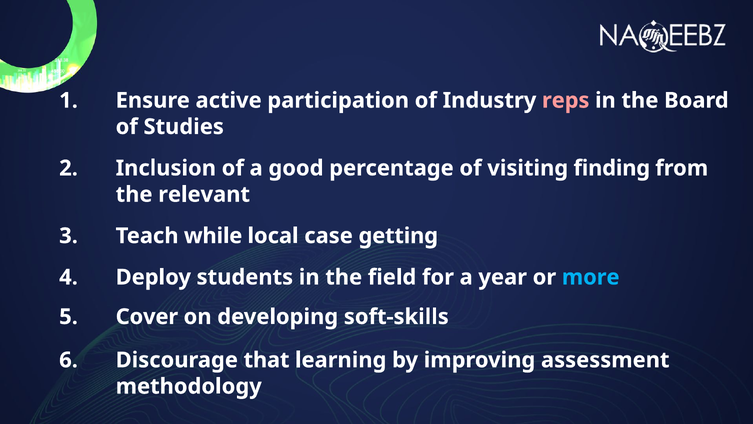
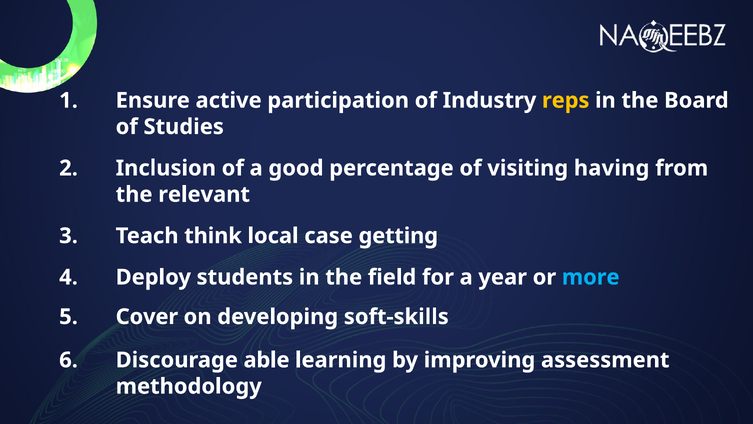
reps colour: pink -> yellow
finding: finding -> having
while: while -> think
that: that -> able
